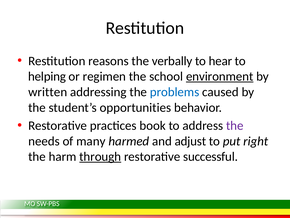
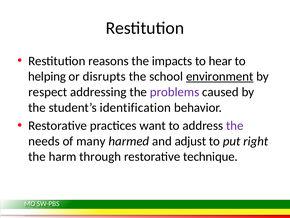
verbally: verbally -> impacts
regimen: regimen -> disrupts
written: written -> respect
problems colour: blue -> purple
opportunities: opportunities -> identification
book: book -> want
through underline: present -> none
successful: successful -> technique
